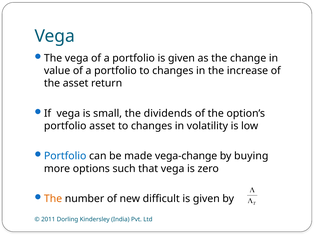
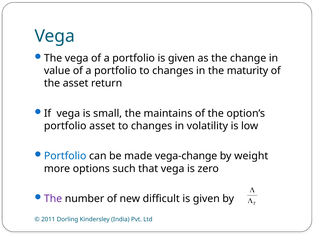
increase: increase -> maturity
dividends: dividends -> maintains
buying: buying -> weight
The at (53, 199) colour: orange -> purple
